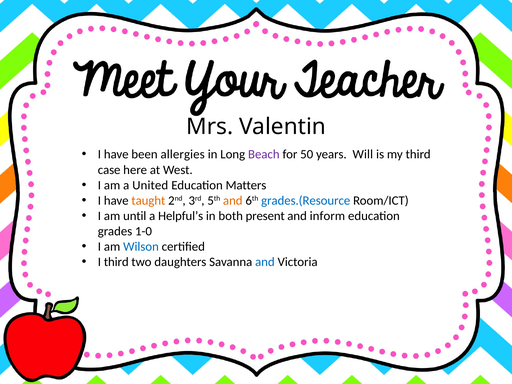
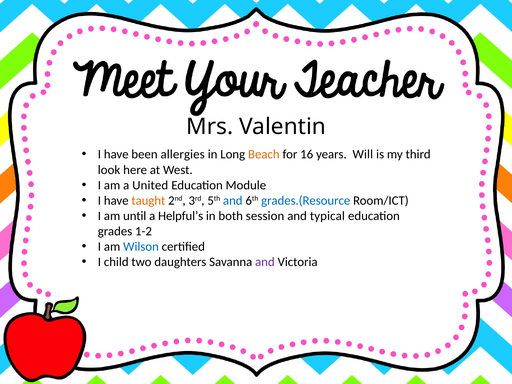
Beach colour: purple -> orange
50: 50 -> 16
case: case -> look
Matters: Matters -> Module
and at (233, 201) colour: orange -> blue
present: present -> session
inform: inform -> typical
1-0: 1-0 -> 1-2
I third: third -> child
and at (265, 262) colour: blue -> purple
